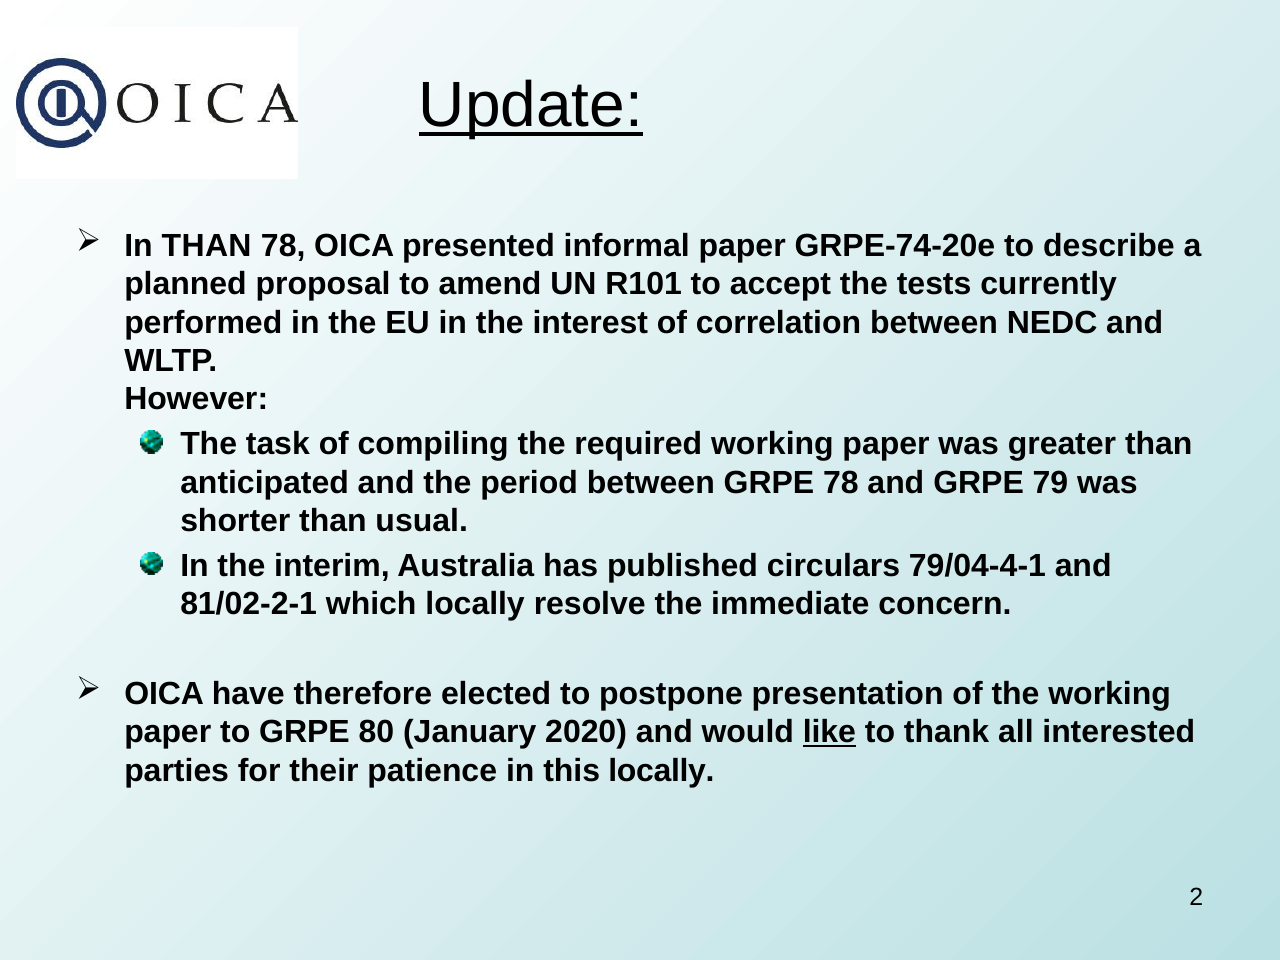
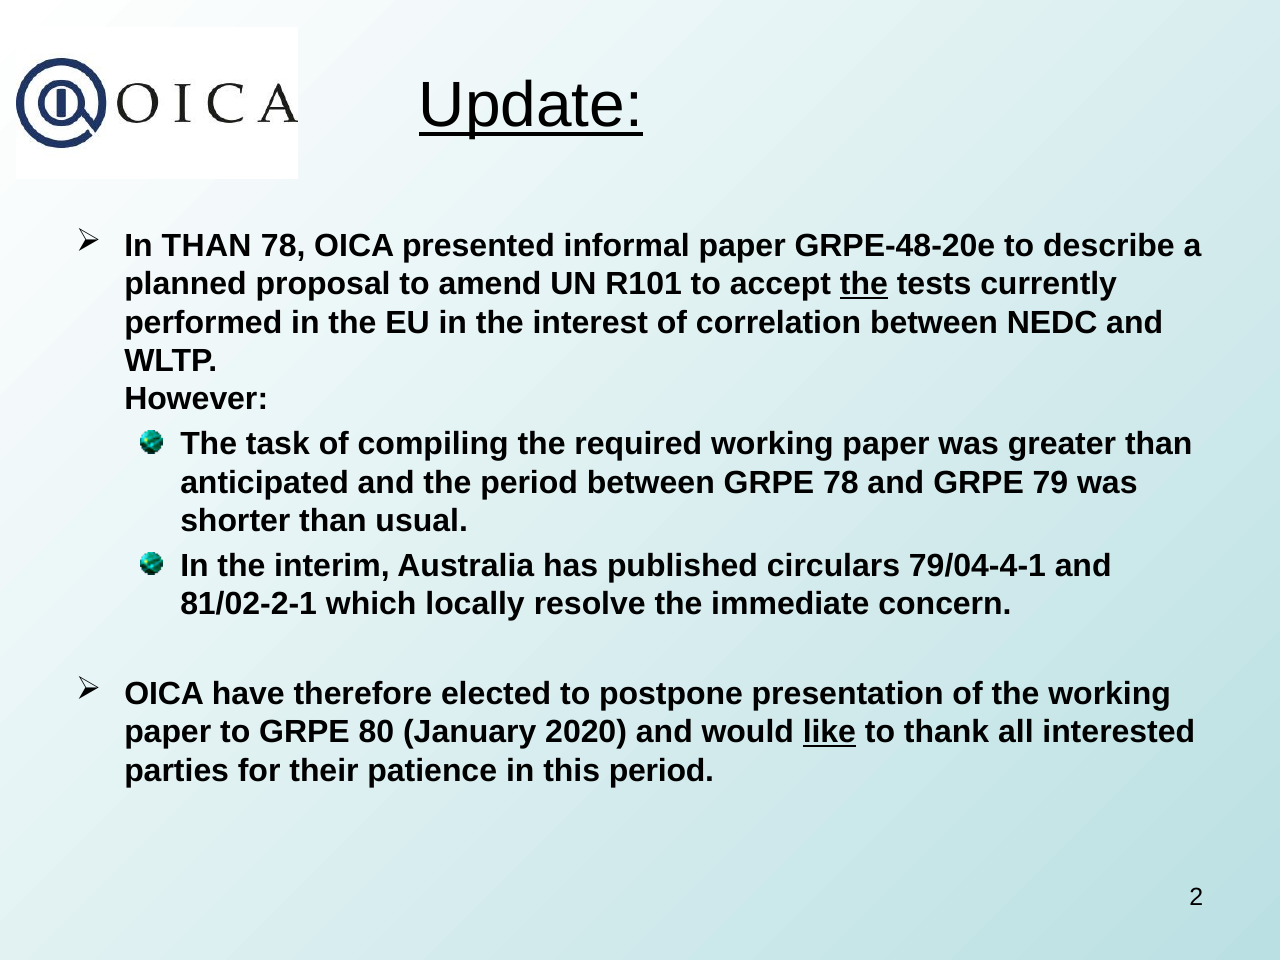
GRPE-74-20e: GRPE-74-20e -> GRPE-48-20e
the at (864, 284) underline: none -> present
this locally: locally -> period
